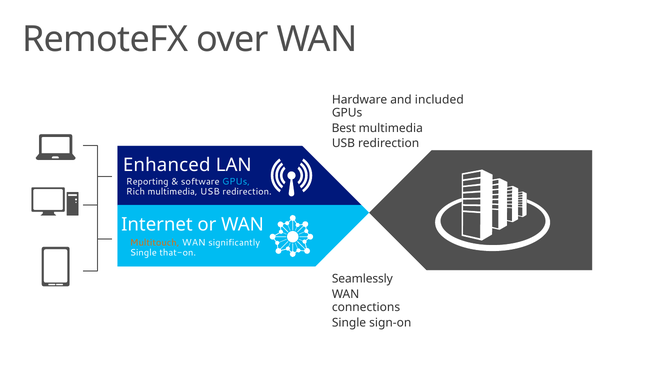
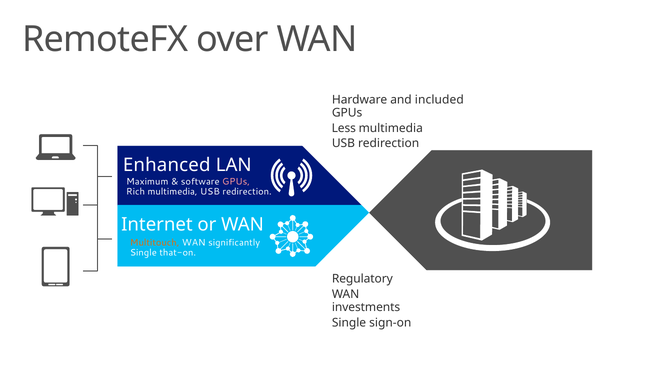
Best: Best -> Less
Reporting: Reporting -> Maximum
GPUs at (236, 182) colour: light blue -> pink
Seamlessly: Seamlessly -> Regulatory
connections: connections -> investments
